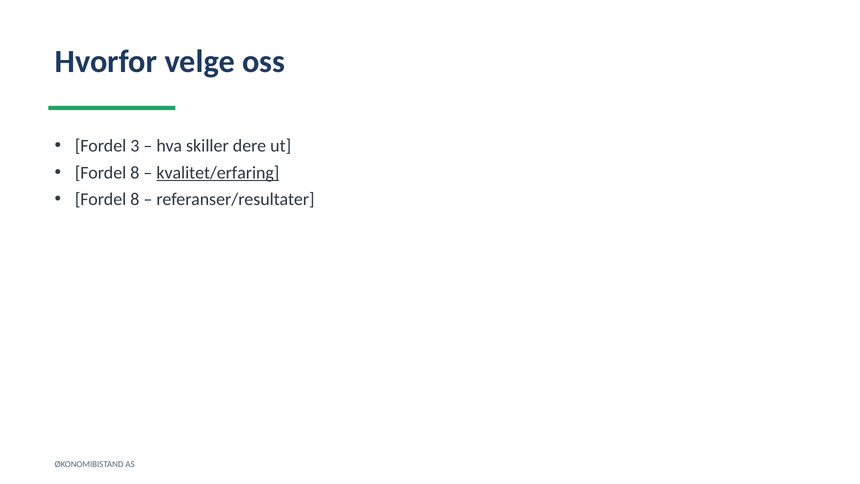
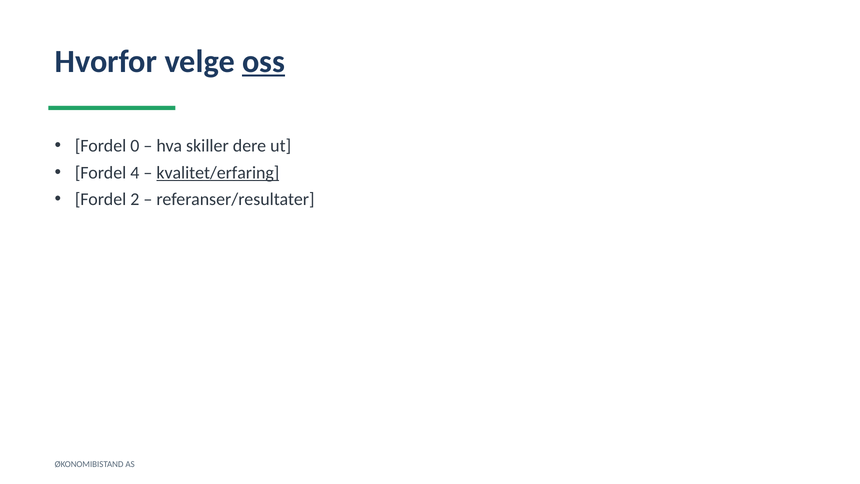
oss underline: none -> present
3: 3 -> 0
8 at (135, 173): 8 -> 4
8 at (135, 199): 8 -> 2
